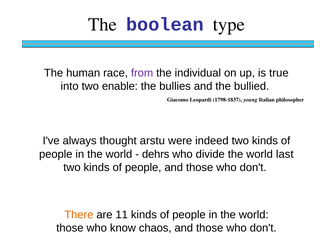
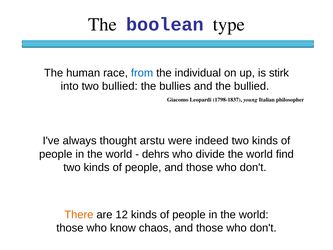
from colour: purple -> blue
true: true -> stirk
two enable: enable -> bullied
last: last -> find
11: 11 -> 12
